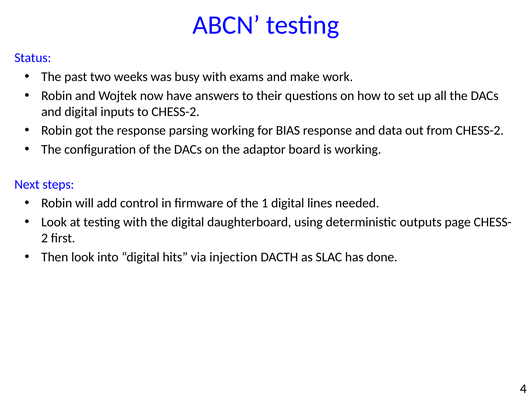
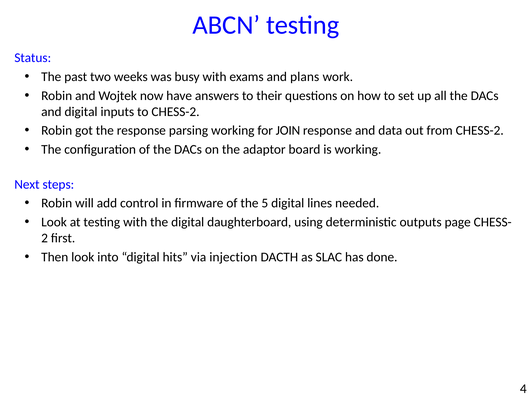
make: make -> plans
BIAS: BIAS -> JOIN
1: 1 -> 5
